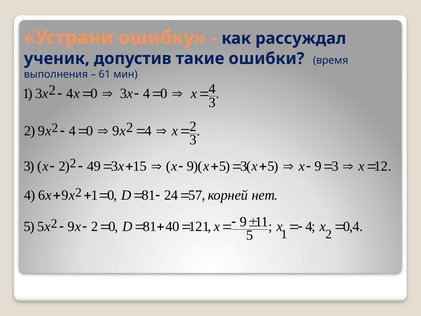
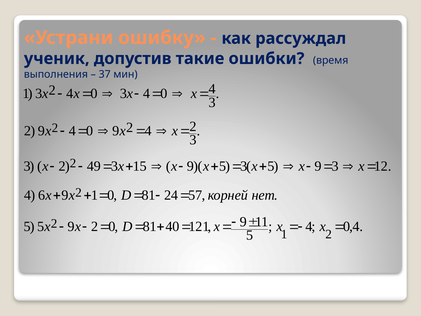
61: 61 -> 37
